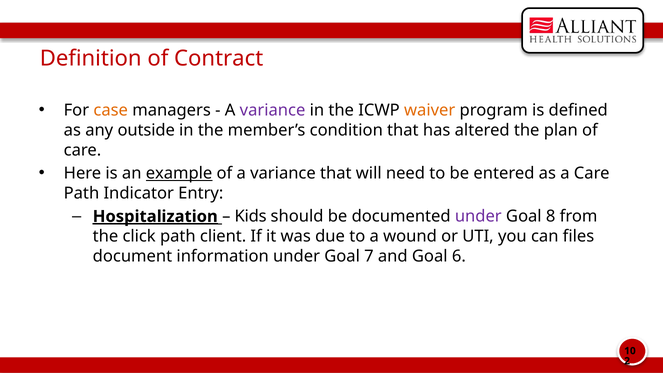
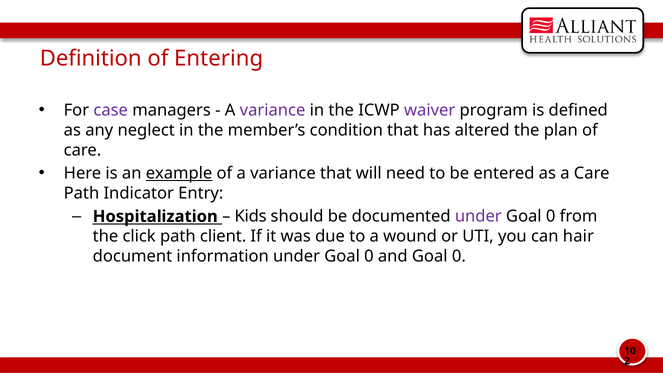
Contract: Contract -> Entering
case colour: orange -> purple
waiver colour: orange -> purple
outside: outside -> neglect
Hospitalization underline: present -> none
8 at (551, 216): 8 -> 0
files: files -> hair
information under Goal 7: 7 -> 0
and Goal 6: 6 -> 0
